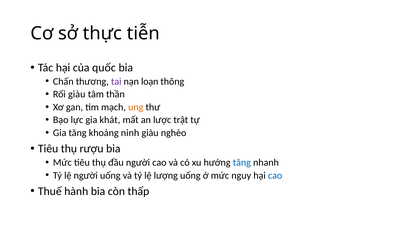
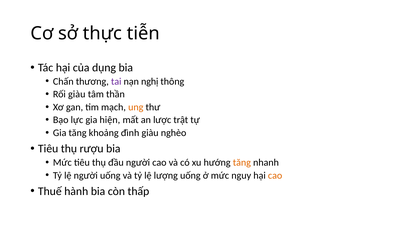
quốc: quốc -> dụng
loạn: loạn -> nghị
khát: khát -> hiện
ninh: ninh -> đình
tăng at (242, 163) colour: blue -> orange
cao at (275, 175) colour: blue -> orange
